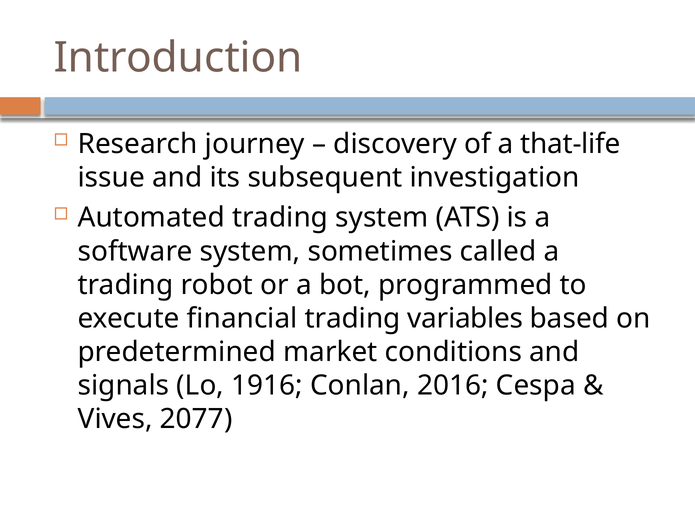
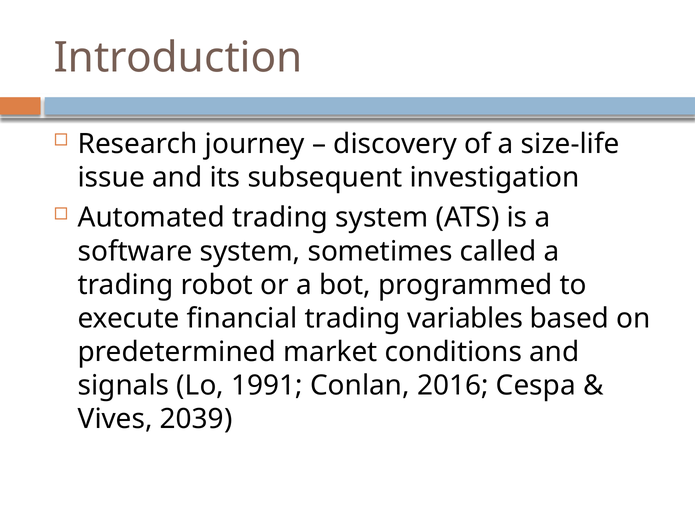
that-life: that-life -> size-life
1916: 1916 -> 1991
2077: 2077 -> 2039
